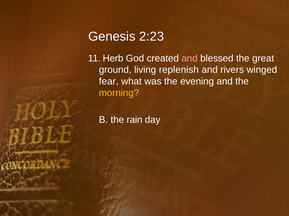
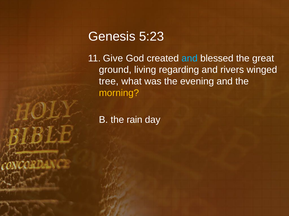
2:23: 2:23 -> 5:23
Herb: Herb -> Give
and at (190, 58) colour: pink -> light blue
replenish: replenish -> regarding
fear: fear -> tree
